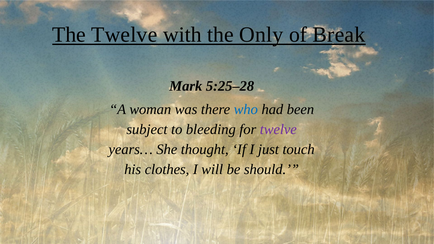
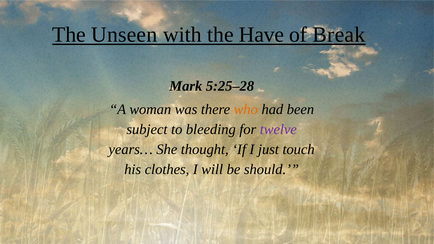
The Twelve: Twelve -> Unseen
Only: Only -> Have
who colour: blue -> orange
